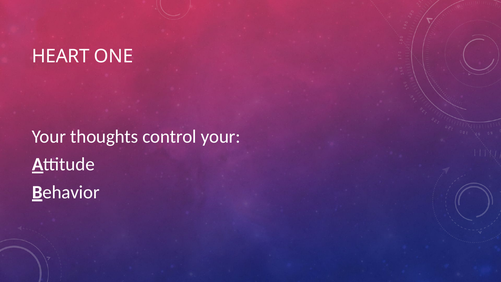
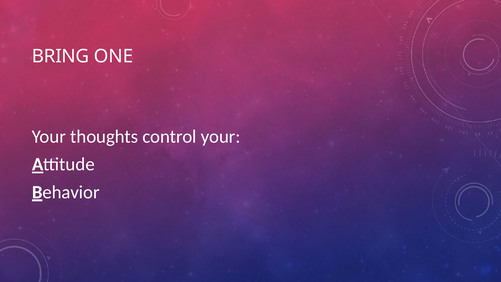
HEART: HEART -> BRING
